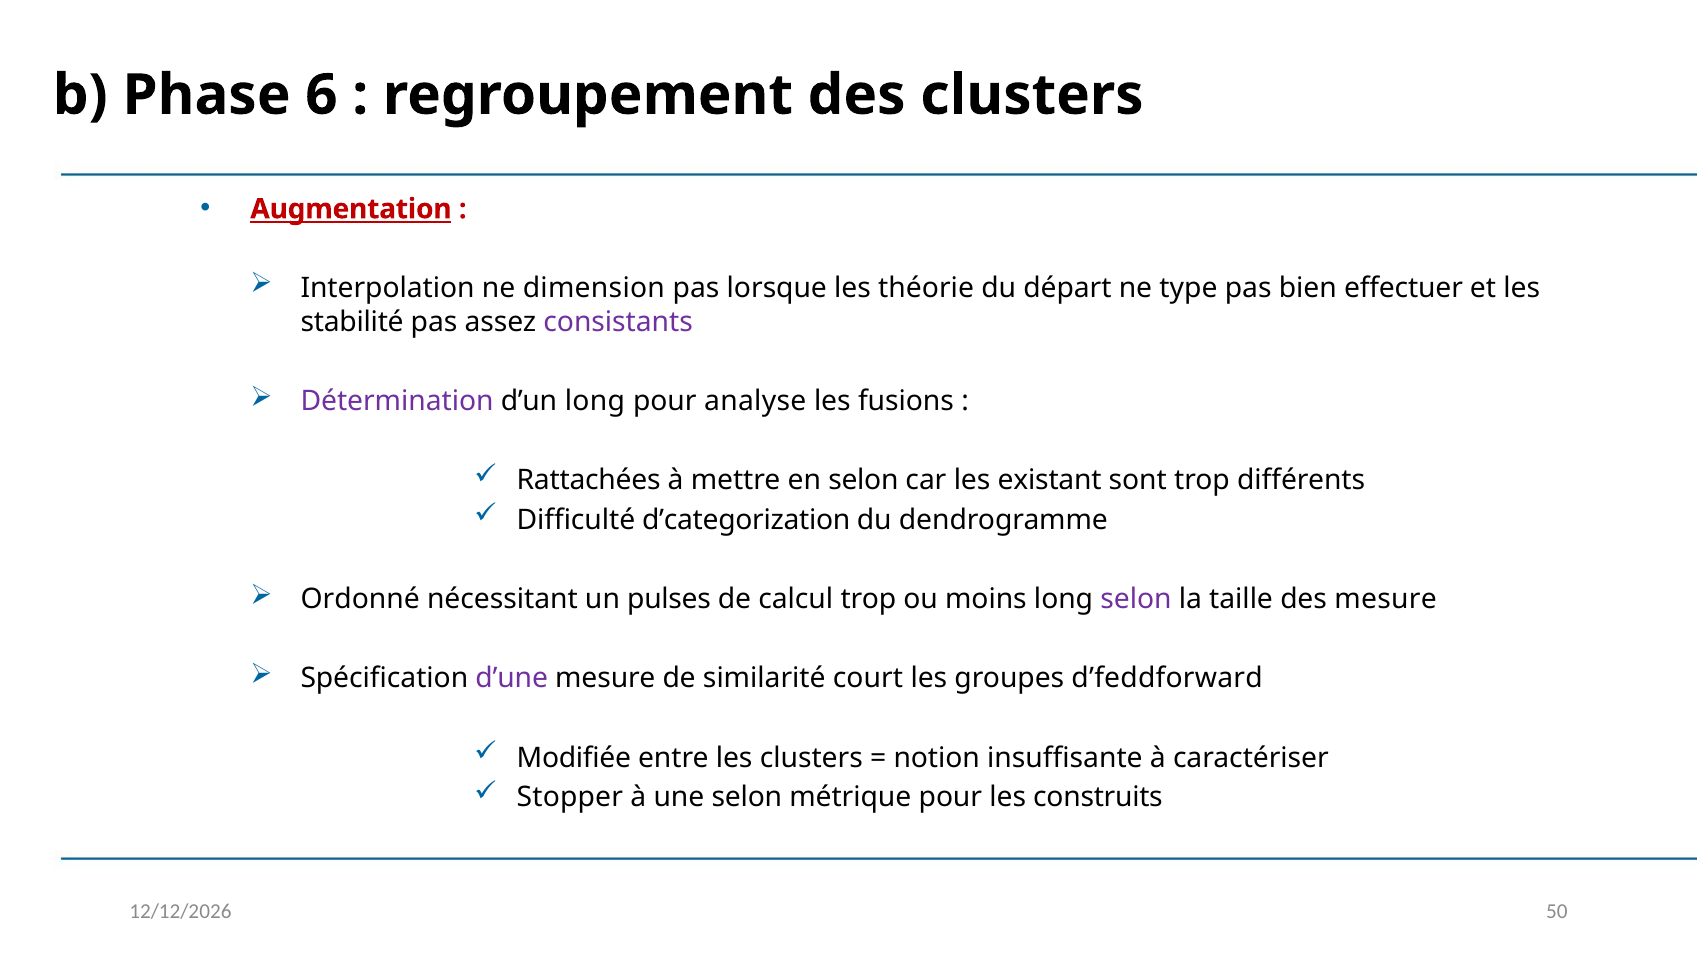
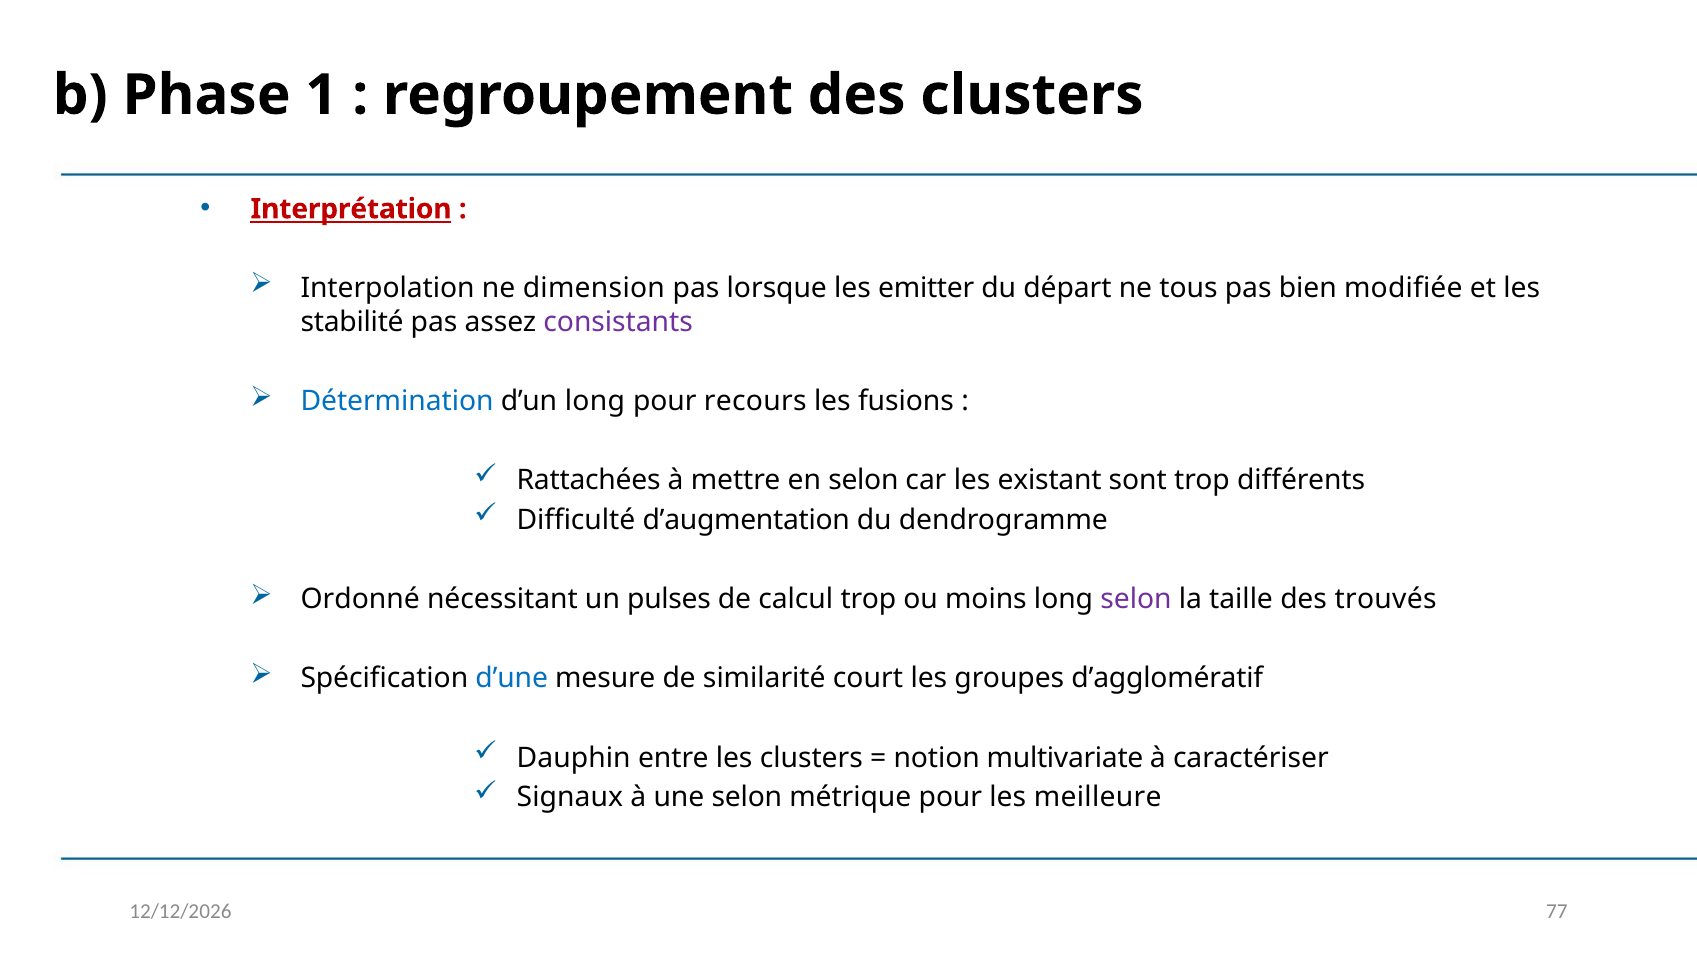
6: 6 -> 1
Augmentation: Augmentation -> Interprétation
théorie: théorie -> emitter
type: type -> tous
effectuer: effectuer -> modifiée
Détermination colour: purple -> blue
analyse: analyse -> recours
d’categorization: d’categorization -> d’augmentation
des mesure: mesure -> trouvés
d’une colour: purple -> blue
d’feddforward: d’feddforward -> d’agglomératif
Modifiée: Modifiée -> Dauphin
insuffisante: insuffisante -> multivariate
Stopper: Stopper -> Signaux
construits: construits -> meilleure
50: 50 -> 77
